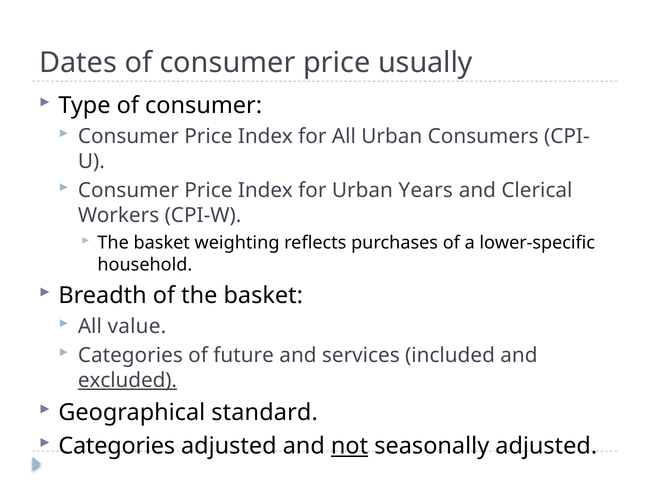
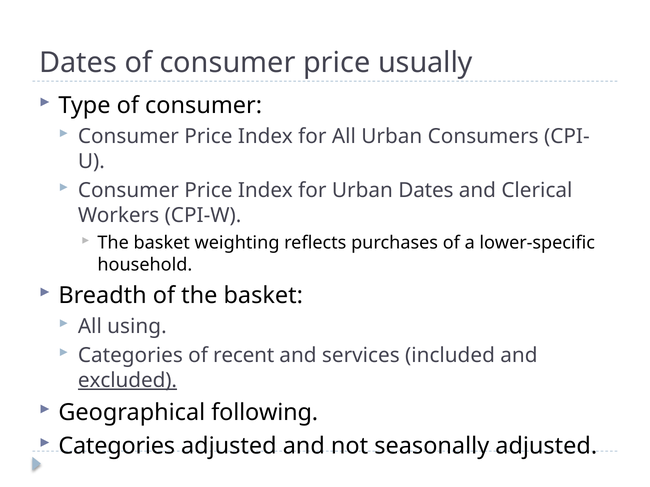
Urban Years: Years -> Dates
value: value -> using
future: future -> recent
standard: standard -> following
not underline: present -> none
